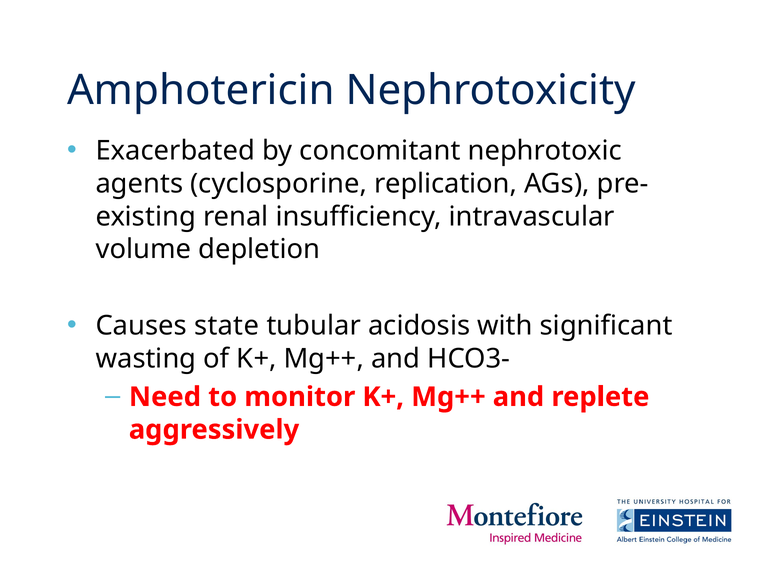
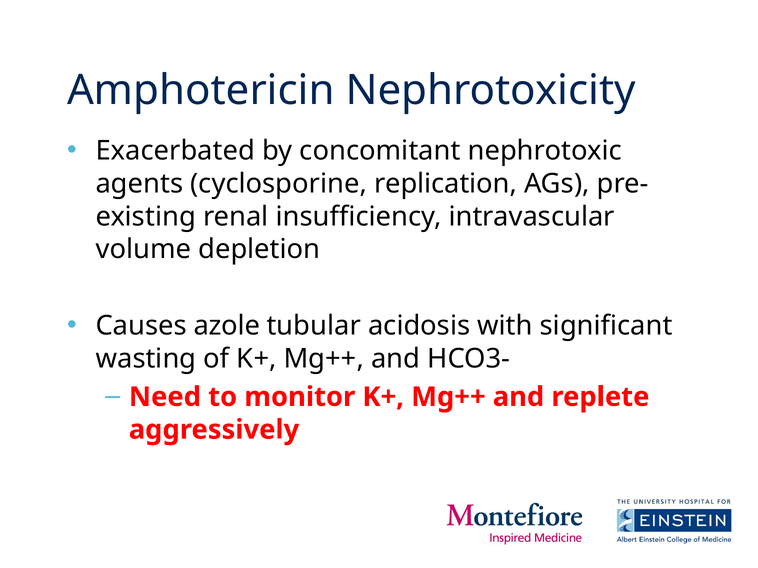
state: state -> azole
